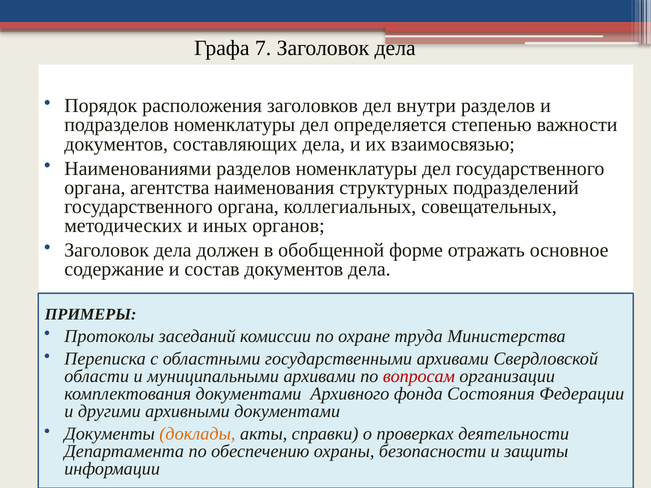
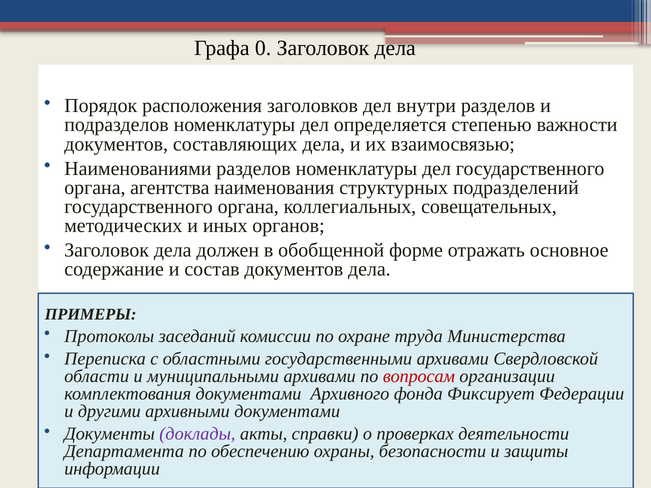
7: 7 -> 0
Состояния: Состояния -> Фиксирует
доклады colour: orange -> purple
